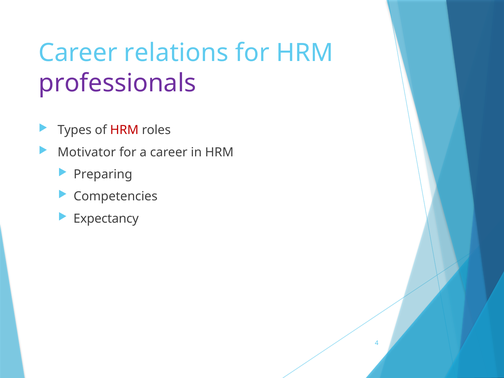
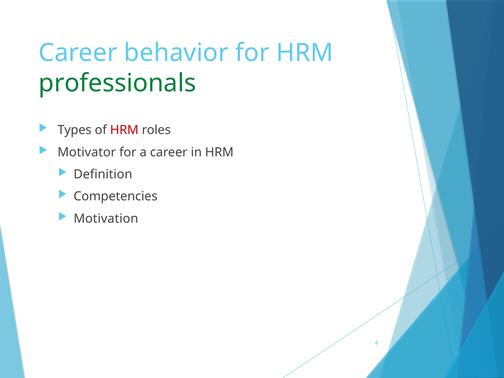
relations: relations -> behavior
professionals colour: purple -> green
Preparing: Preparing -> Definition
Expectancy: Expectancy -> Motivation
